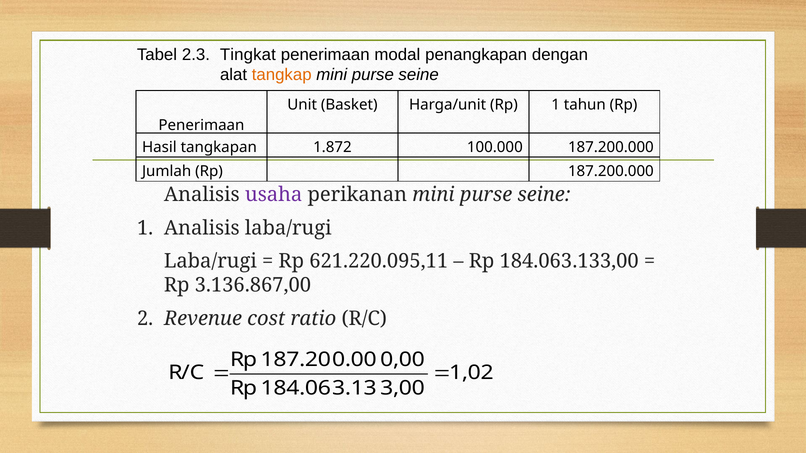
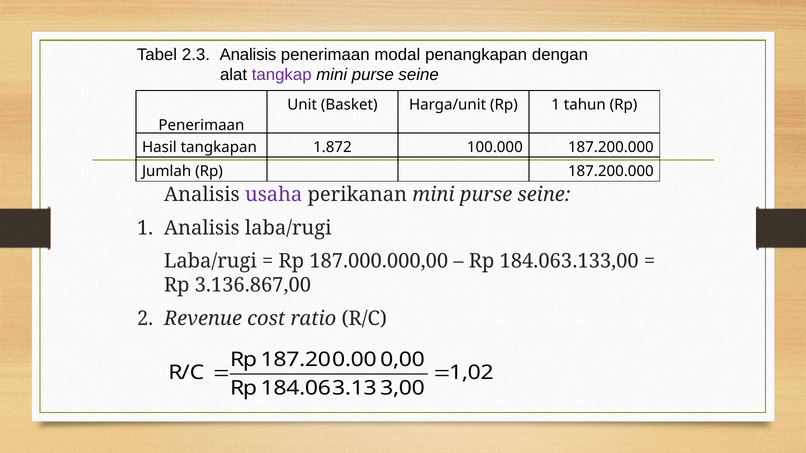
2.3 Tingkat: Tingkat -> Analisis
tangkap colour: orange -> purple
621.220.095,11: 621.220.095,11 -> 187.000.000,00
